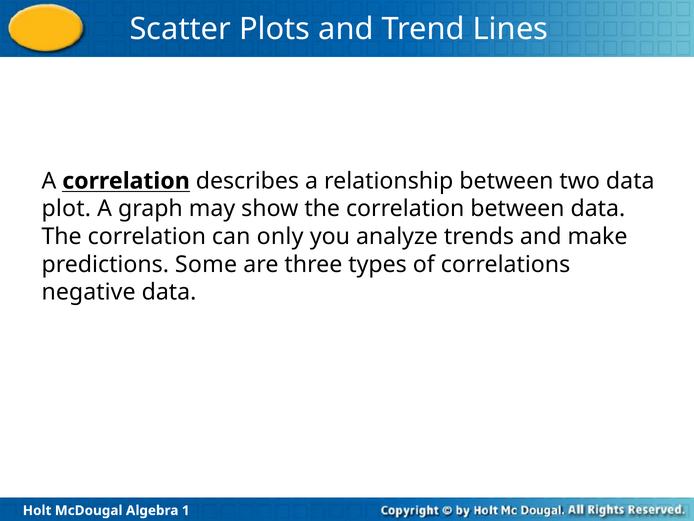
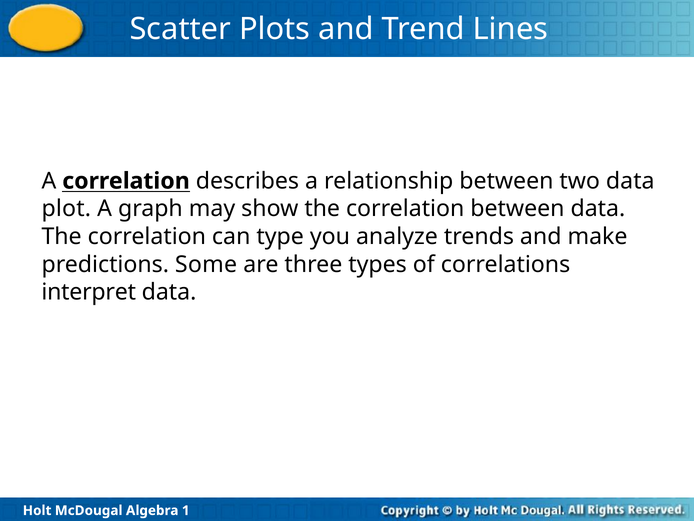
only: only -> type
negative: negative -> interpret
